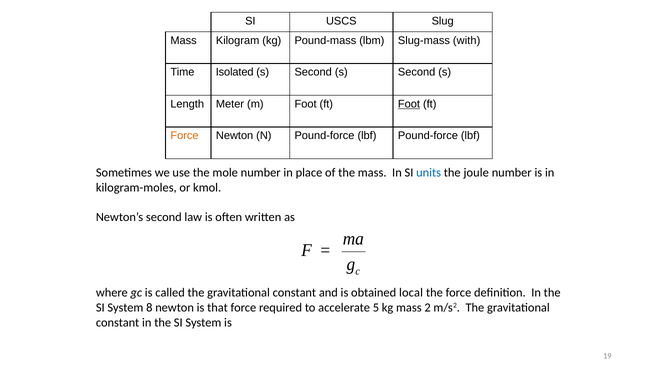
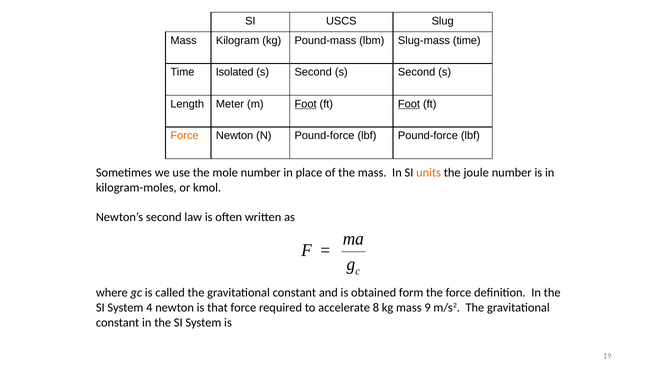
Slug-mass with: with -> time
Foot at (306, 104) underline: none -> present
units colour: blue -> orange
local: local -> form
8: 8 -> 4
5: 5 -> 8
2: 2 -> 9
